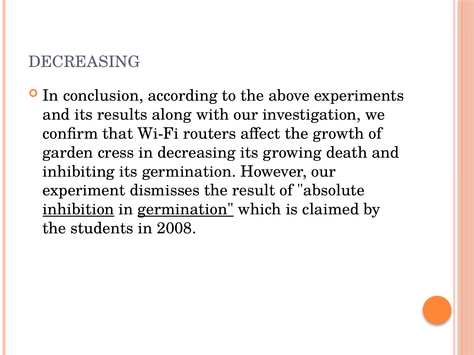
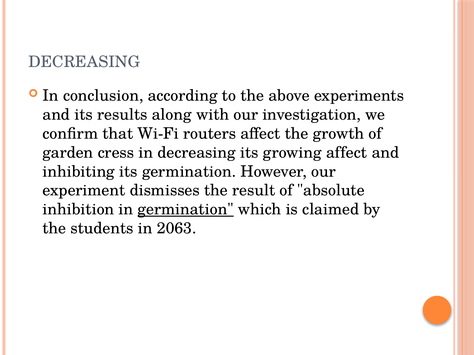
growing death: death -> affect
inhibition underline: present -> none
2008: 2008 -> 2063
